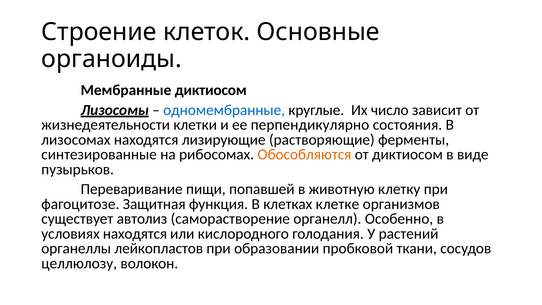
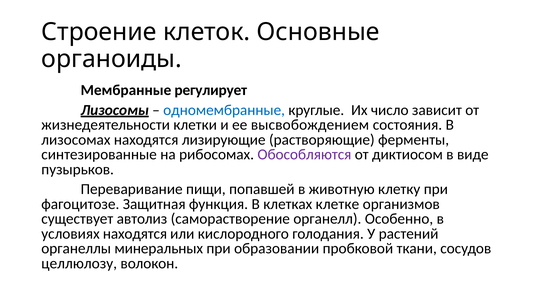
Мембранные диктиосом: диктиосом -> регулирует
перпендикулярно: перпендикулярно -> высвобождением
Обособляются colour: orange -> purple
лейкопластов: лейкопластов -> минеральных
